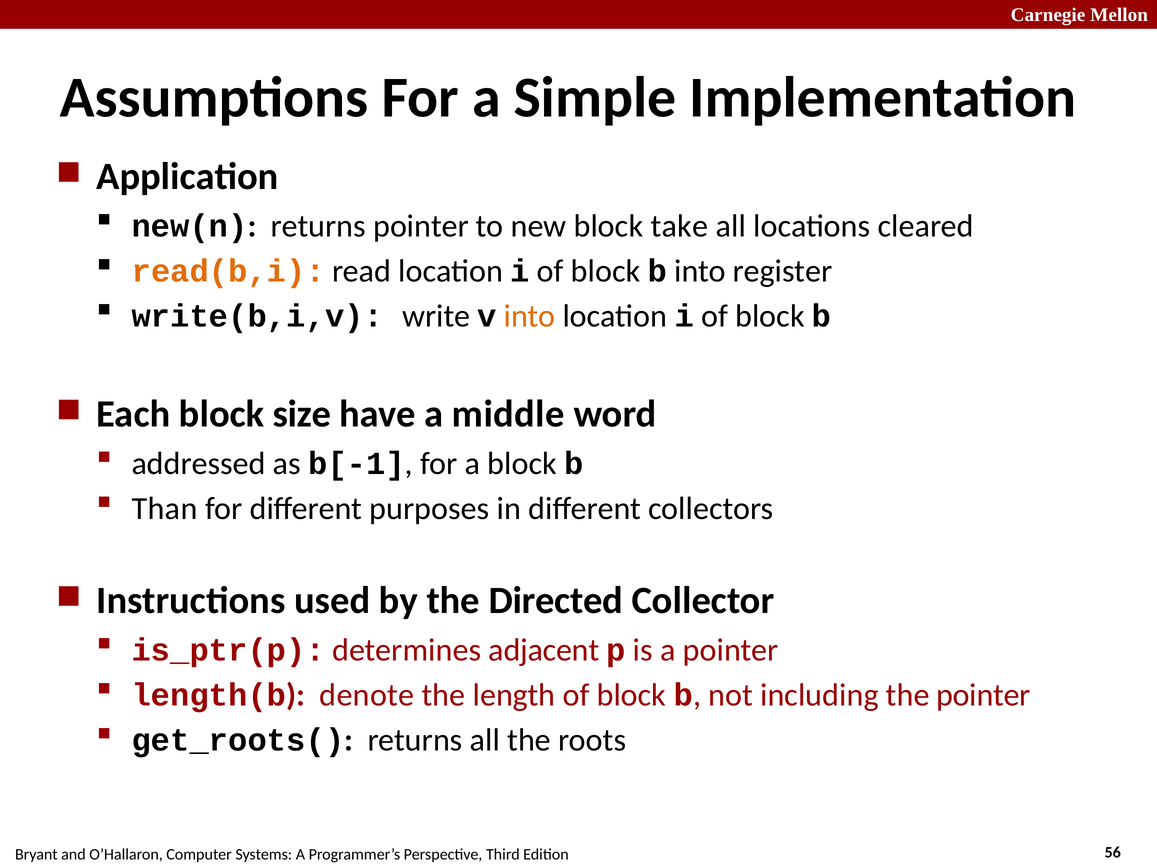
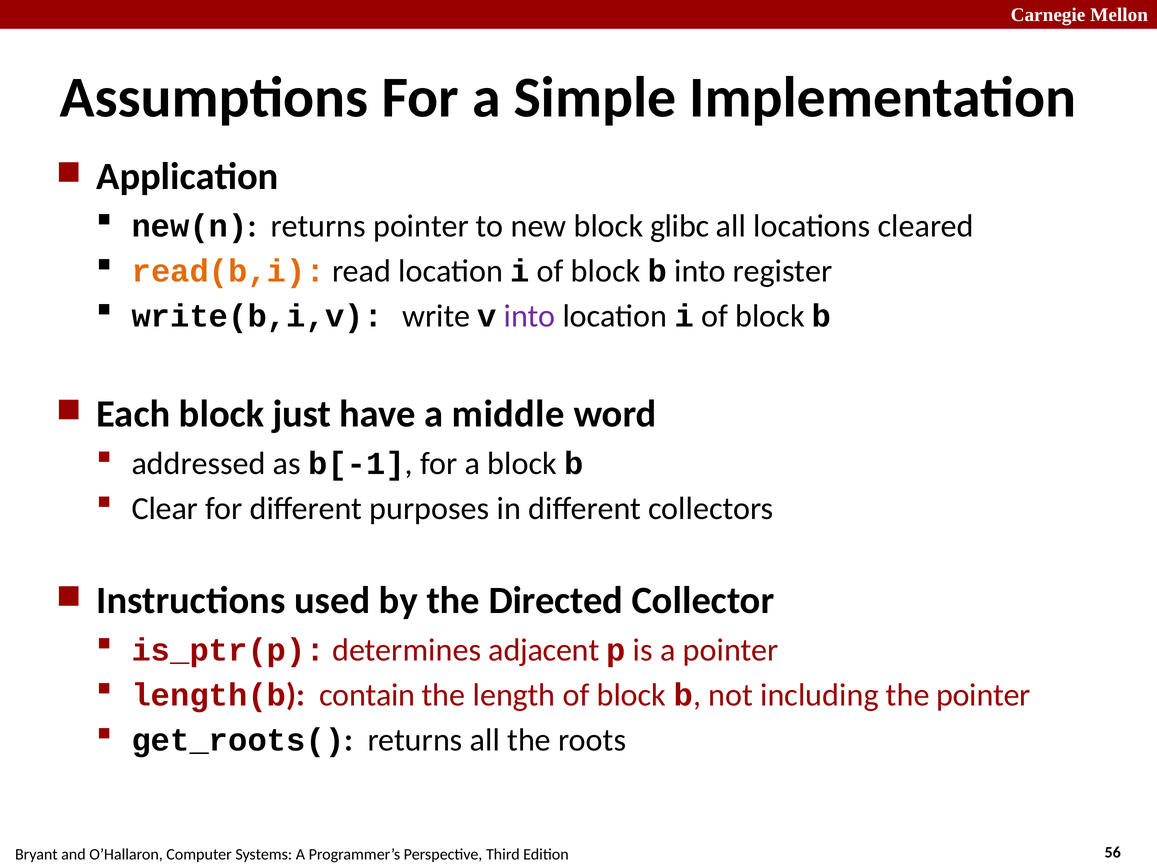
take: take -> glibc
into at (530, 316) colour: orange -> purple
size: size -> just
Than: Than -> Clear
denote: denote -> contain
